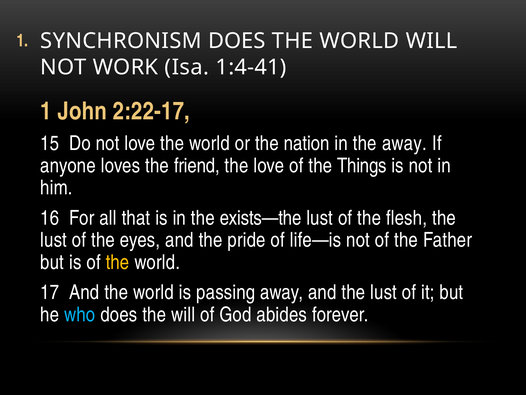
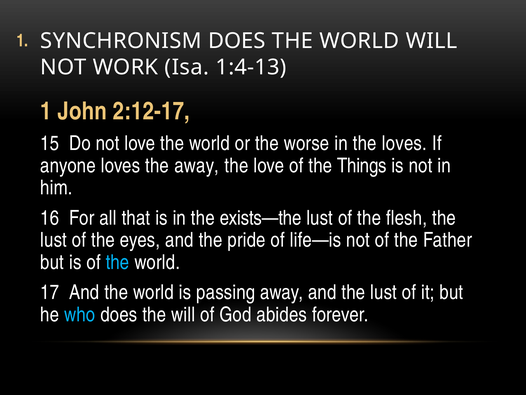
1:4-41: 1:4-41 -> 1:4-13
2:22-17: 2:22-17 -> 2:12-17
nation: nation -> worse
the away: away -> loves
the friend: friend -> away
the at (118, 262) colour: yellow -> light blue
